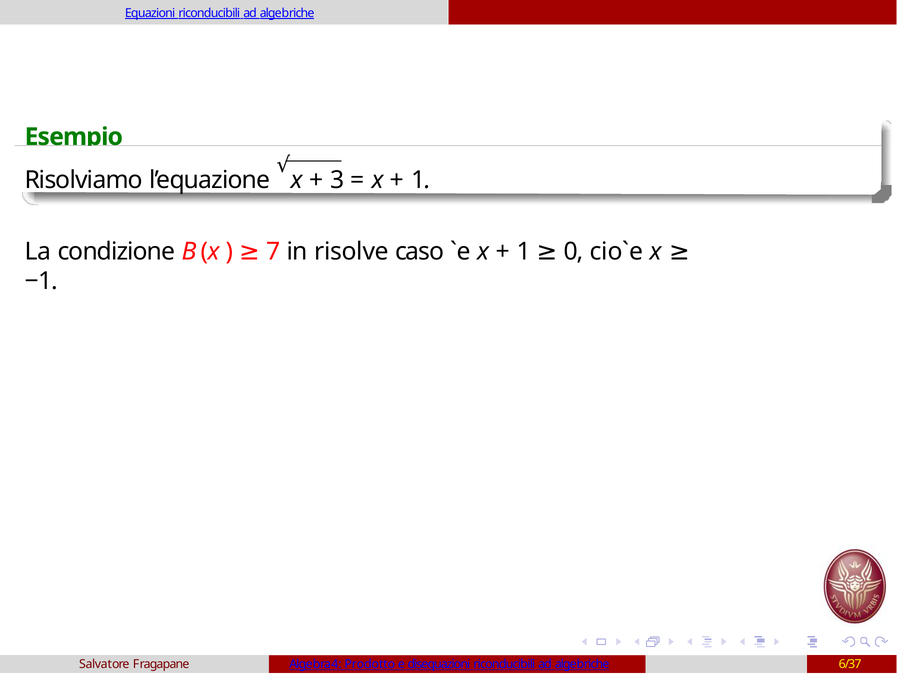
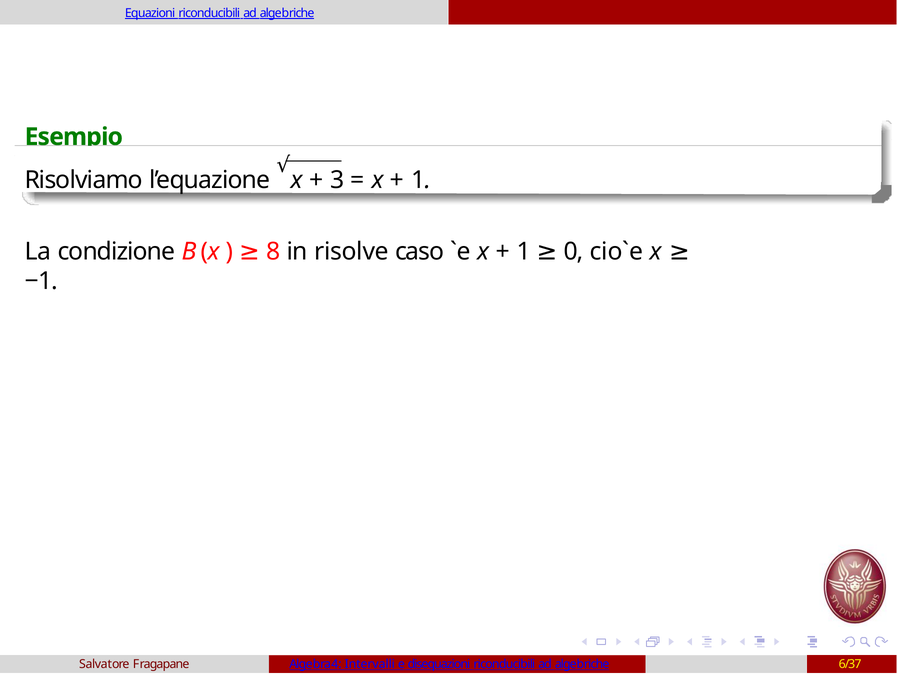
7: 7 -> 8
Prodotto: Prodotto -> Intervalli
